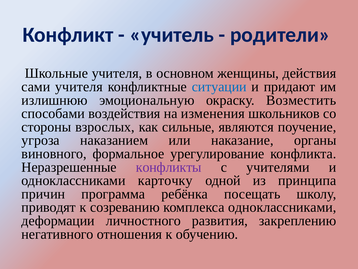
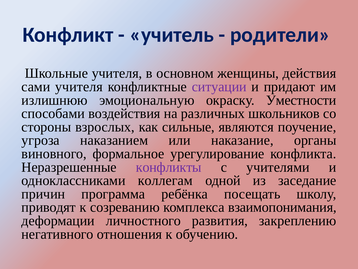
ситуации colour: blue -> purple
Возместить: Возместить -> Уместности
изменения: изменения -> различных
карточку: карточку -> коллегам
принципа: принципа -> заседание
комплекса одноклассниками: одноклассниками -> взаимопонимания
